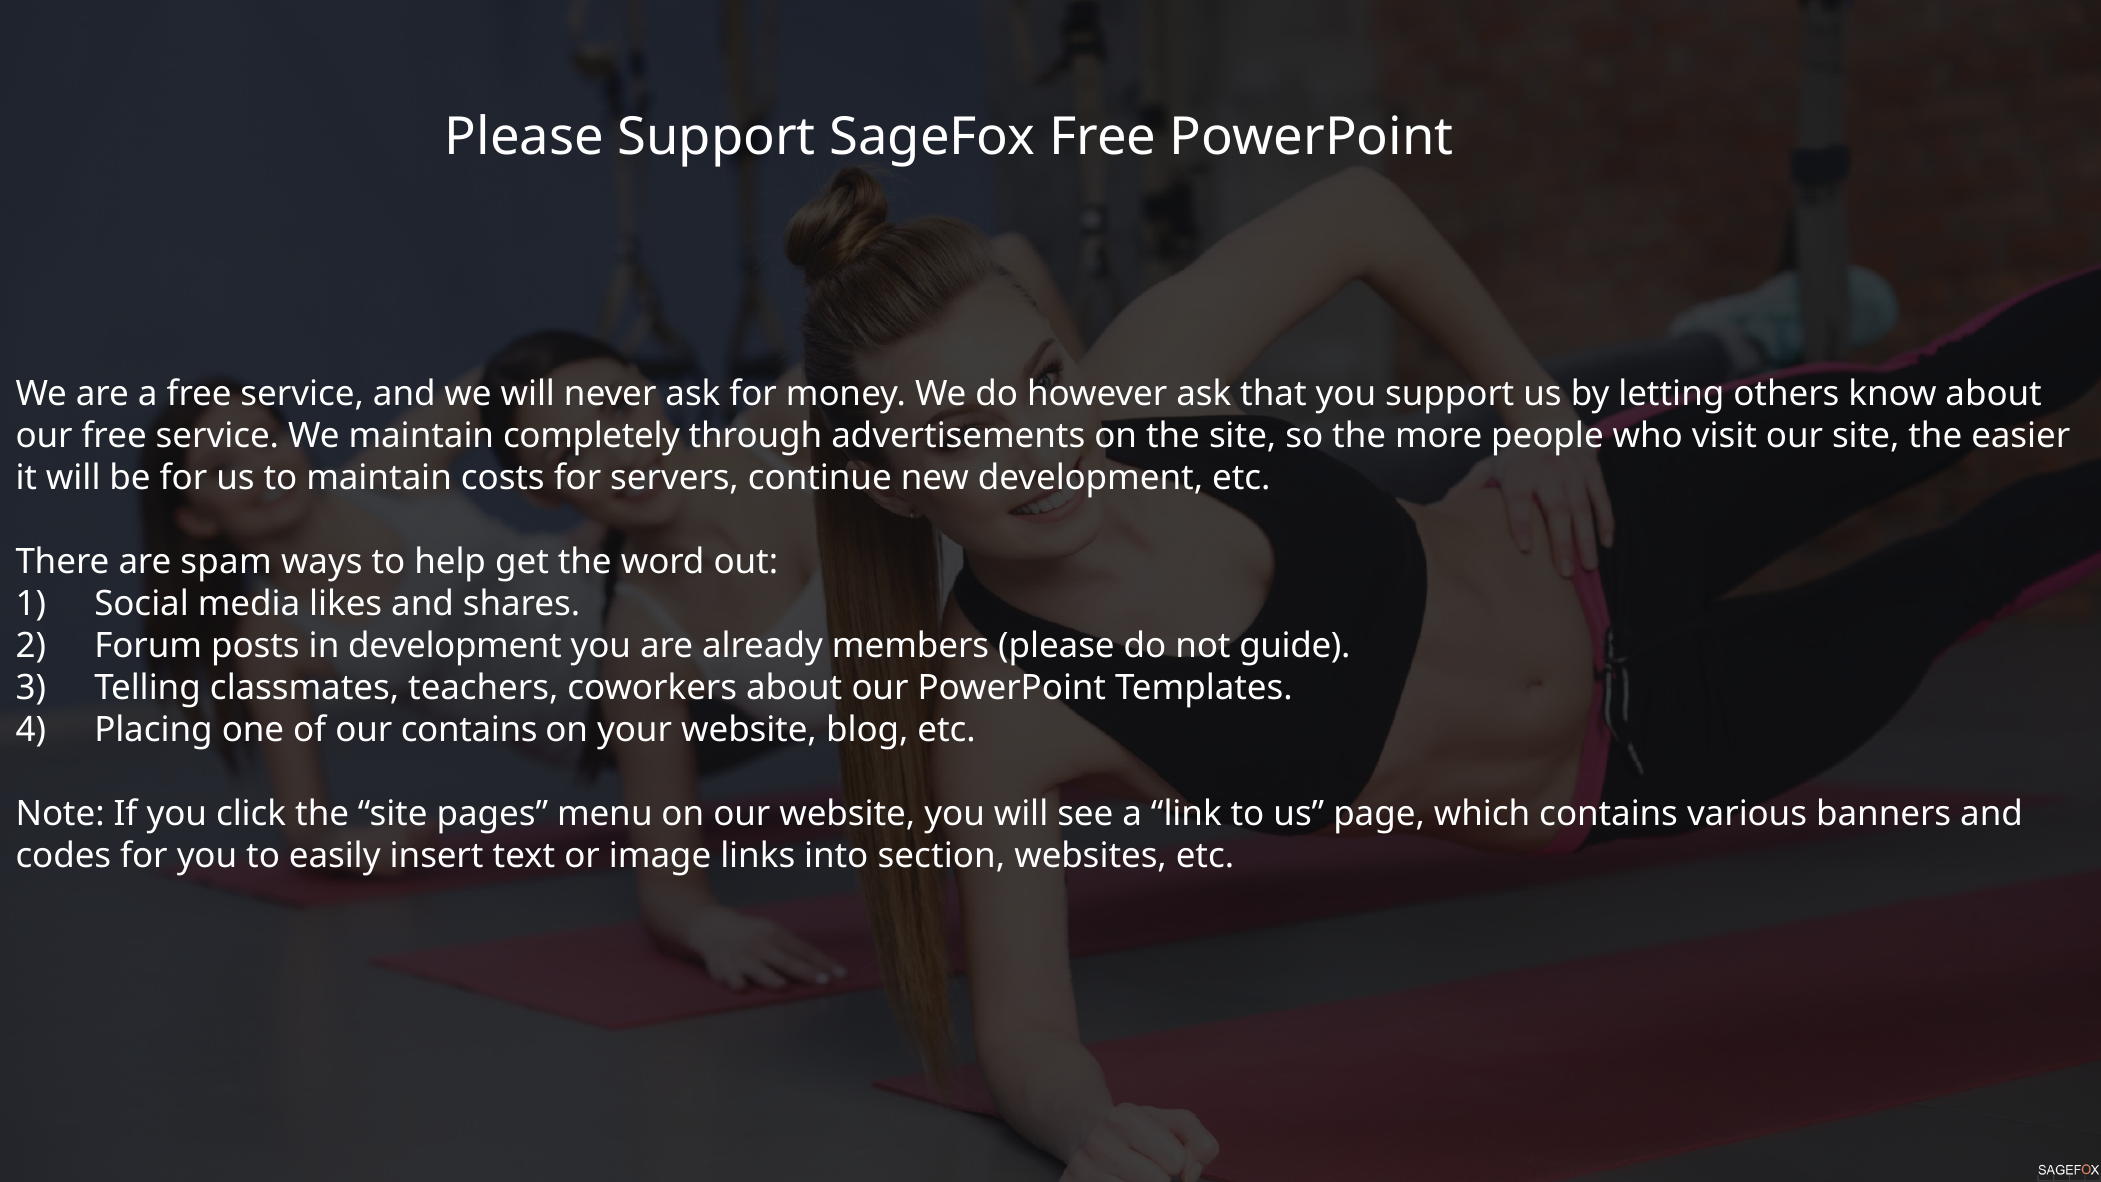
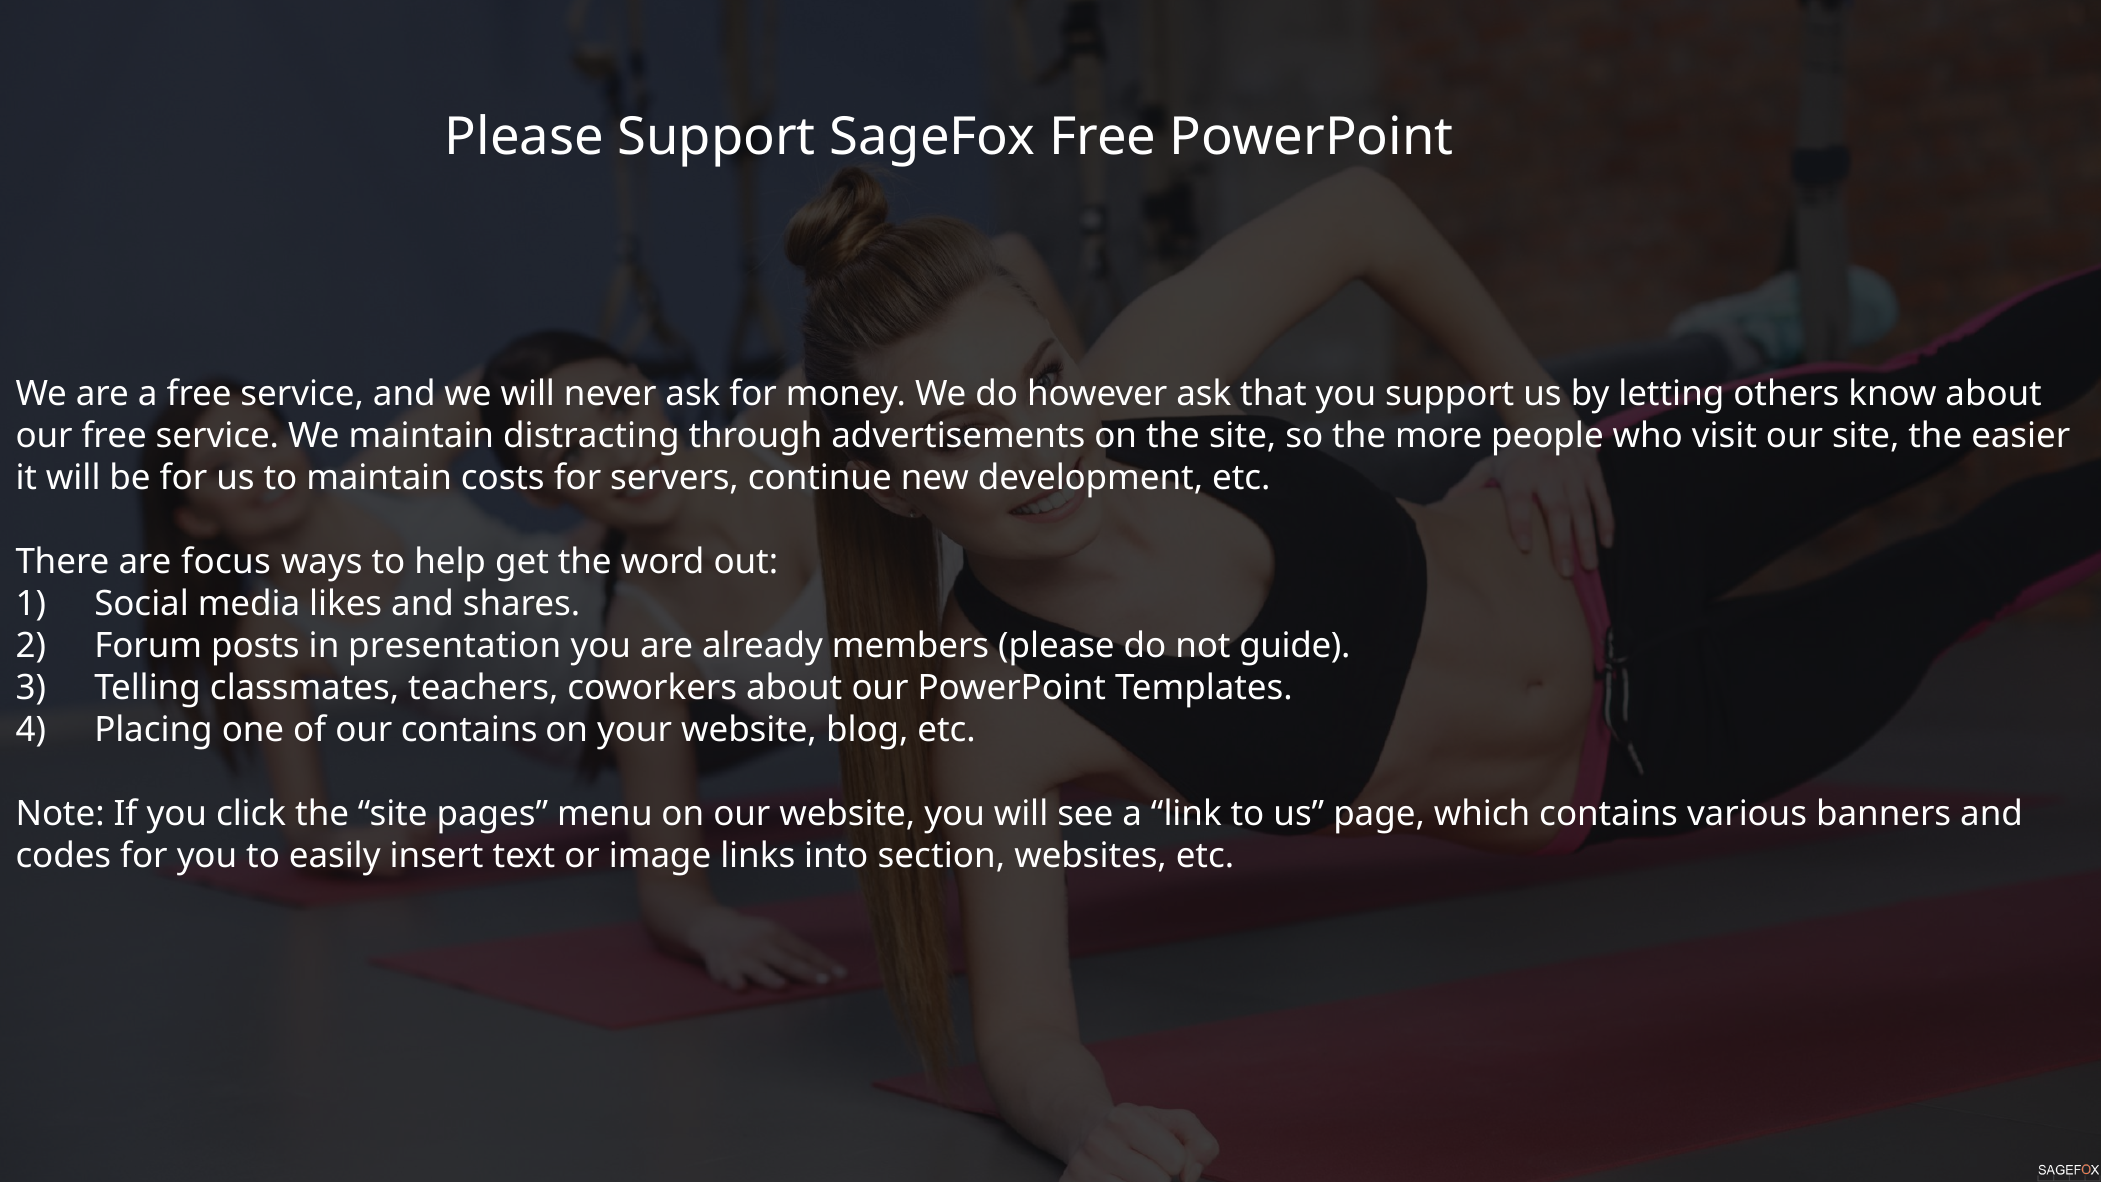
completely: completely -> distracting
spam: spam -> focus
in development: development -> presentation
